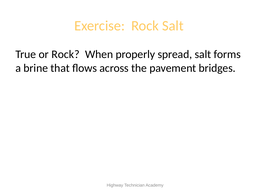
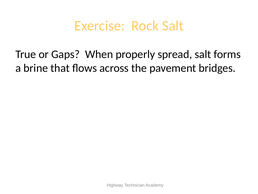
or Rock: Rock -> Gaps
